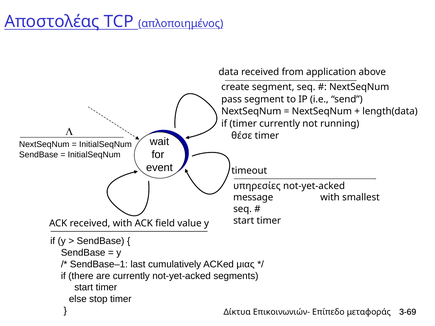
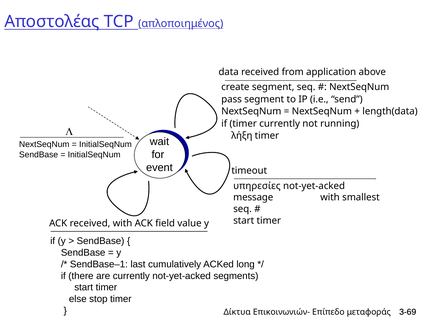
θέσε: θέσε -> λήξη
μιας: μιας -> long
